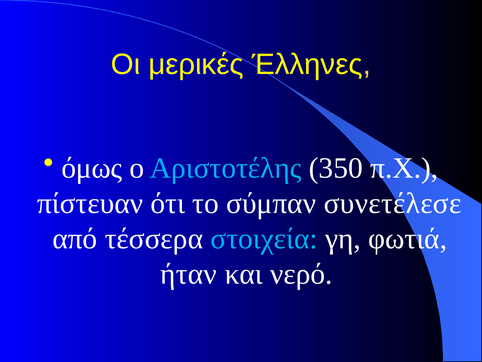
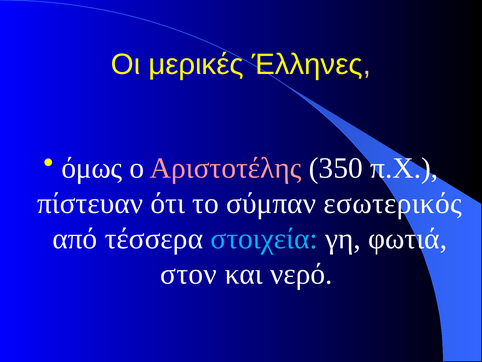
Αριστοτέλης colour: light blue -> pink
συνετέλεσε: συνετέλεσε -> εσωτερικός
ήταν: ήταν -> στον
